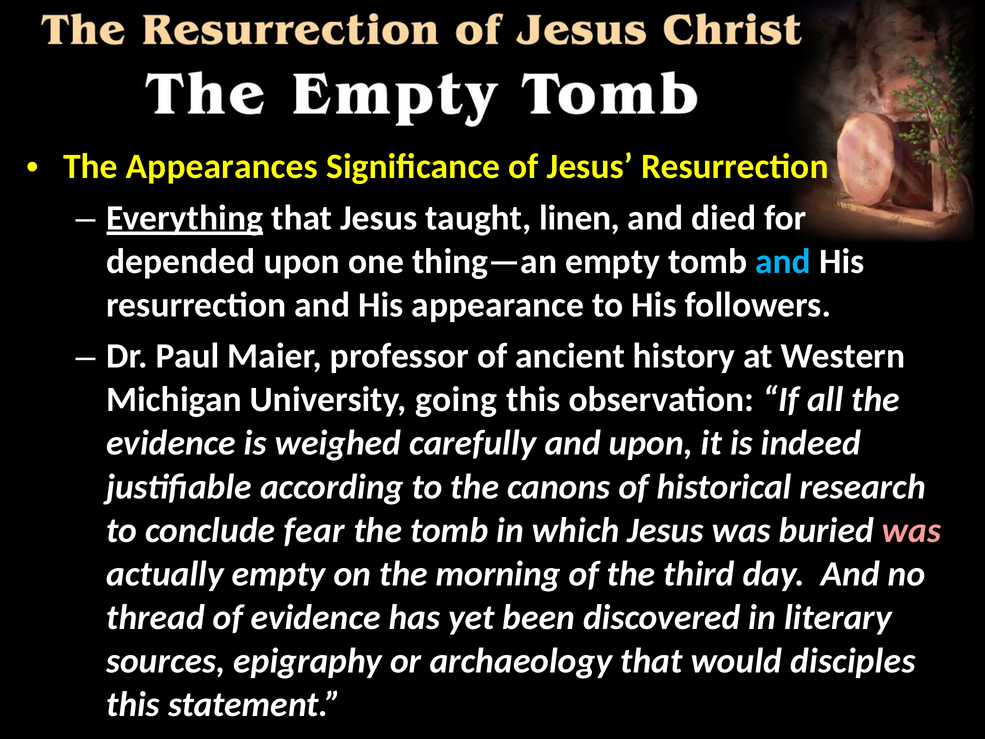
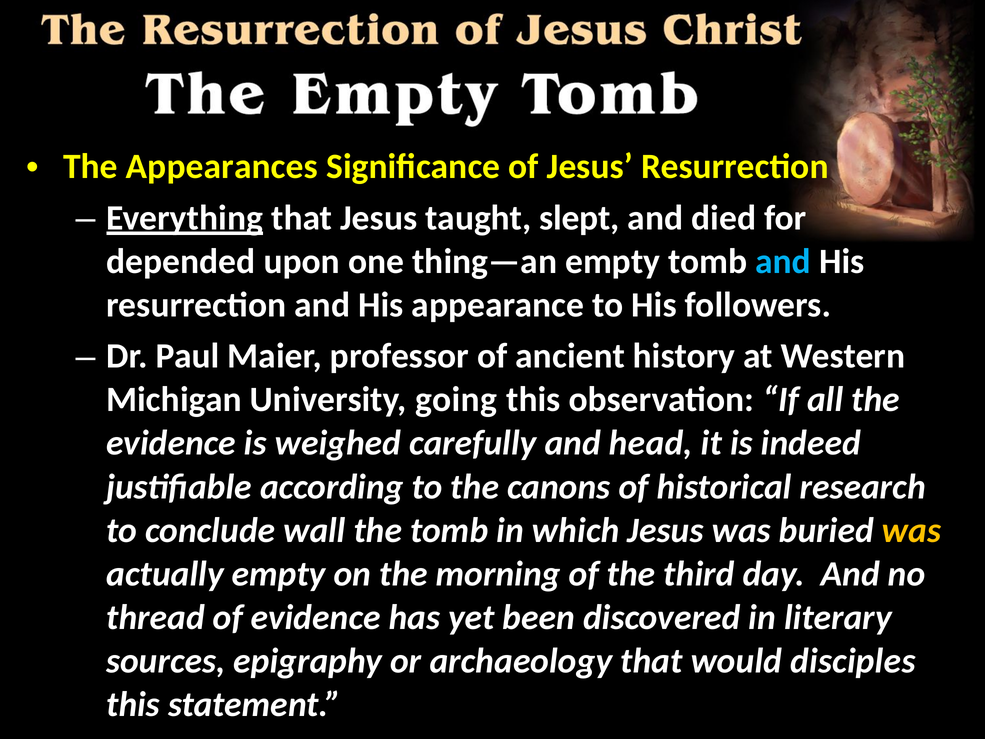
linen: linen -> slept
and upon: upon -> head
fear: fear -> wall
was at (912, 530) colour: pink -> yellow
